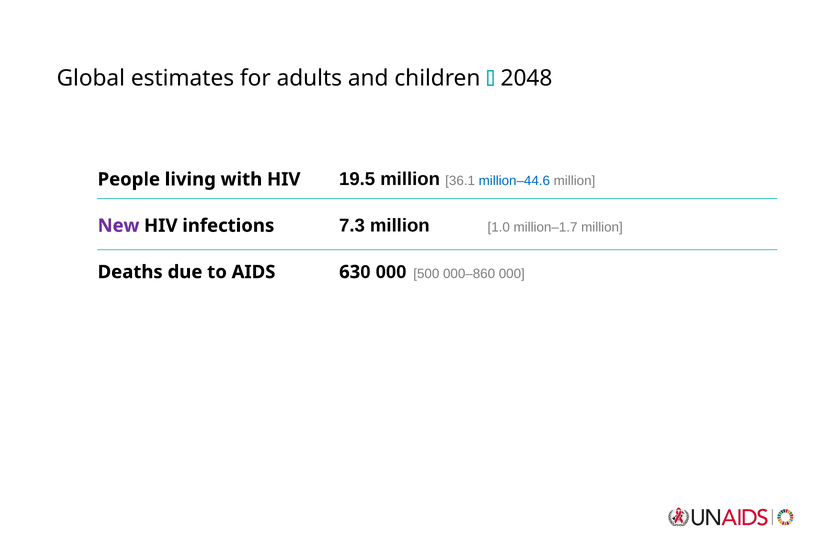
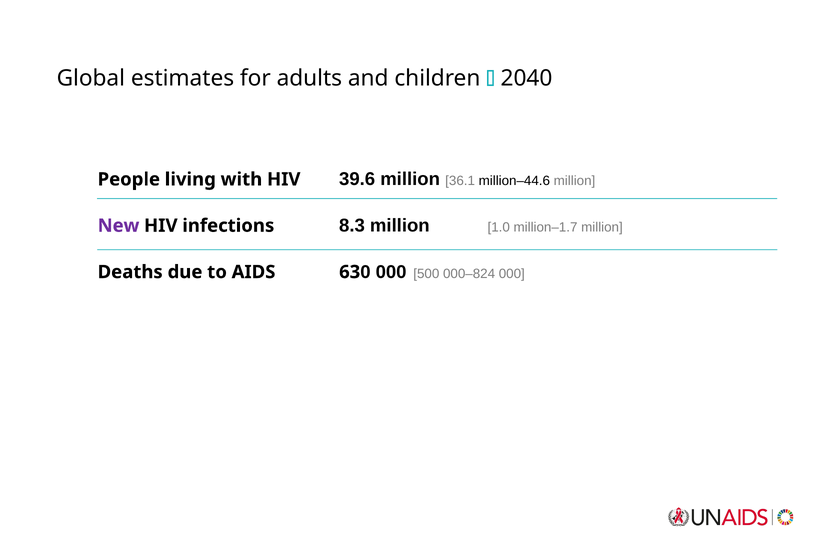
2048: 2048 -> 2040
19.5: 19.5 -> 39.6
million–44.6 colour: blue -> black
7.3: 7.3 -> 8.3
000–860: 000–860 -> 000–824
